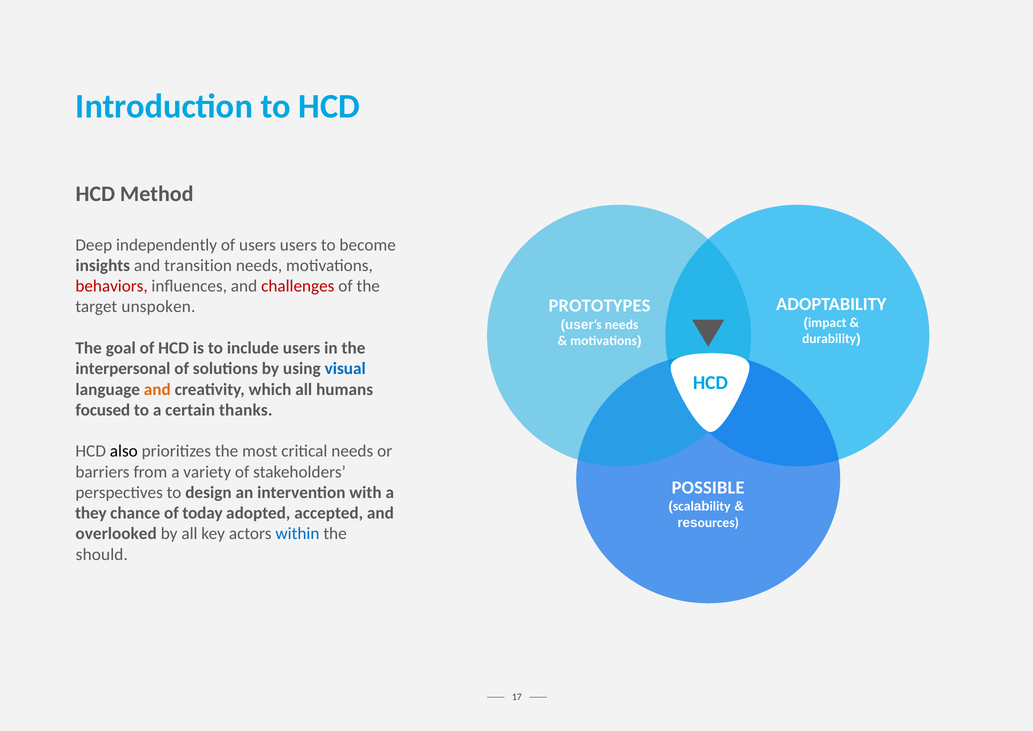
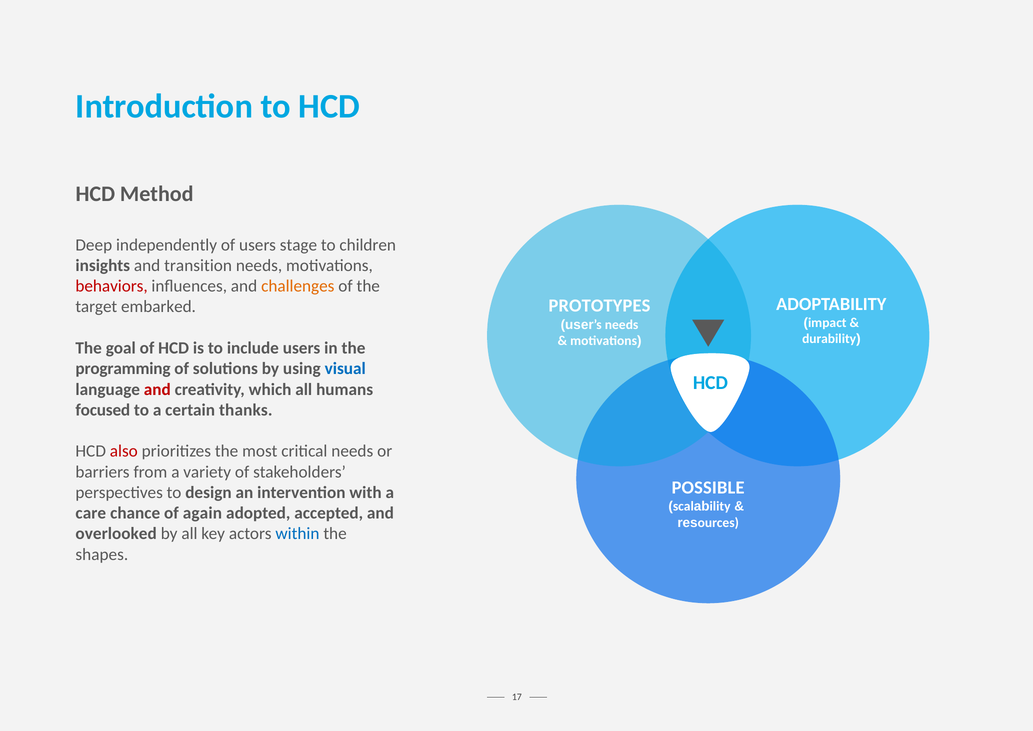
users users: users -> stage
become: become -> children
challenges colour: red -> orange
unspoken: unspoken -> embarked
interpersonal: interpersonal -> programming
and at (157, 389) colour: orange -> red
also colour: black -> red
they: they -> care
today: today -> again
should: should -> shapes
